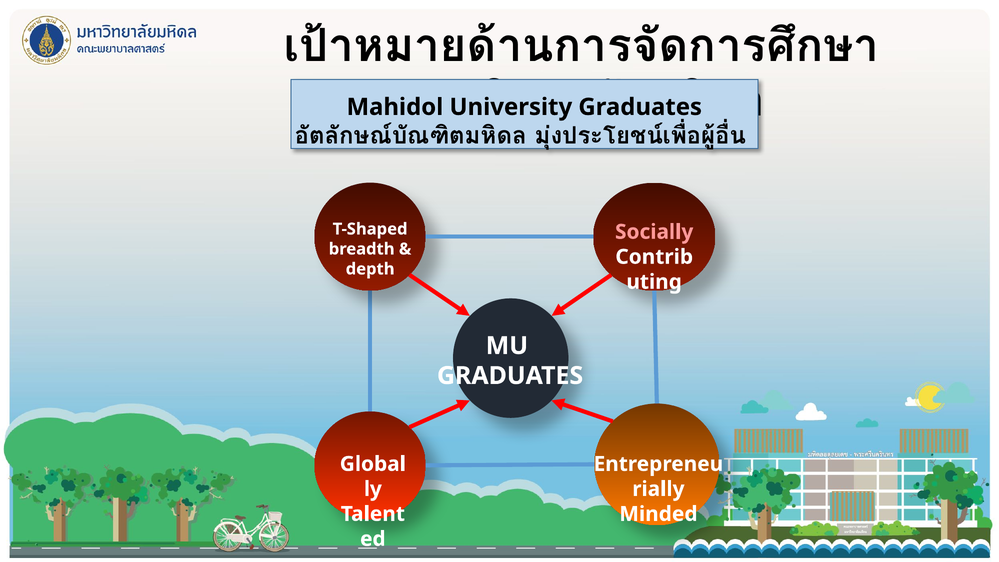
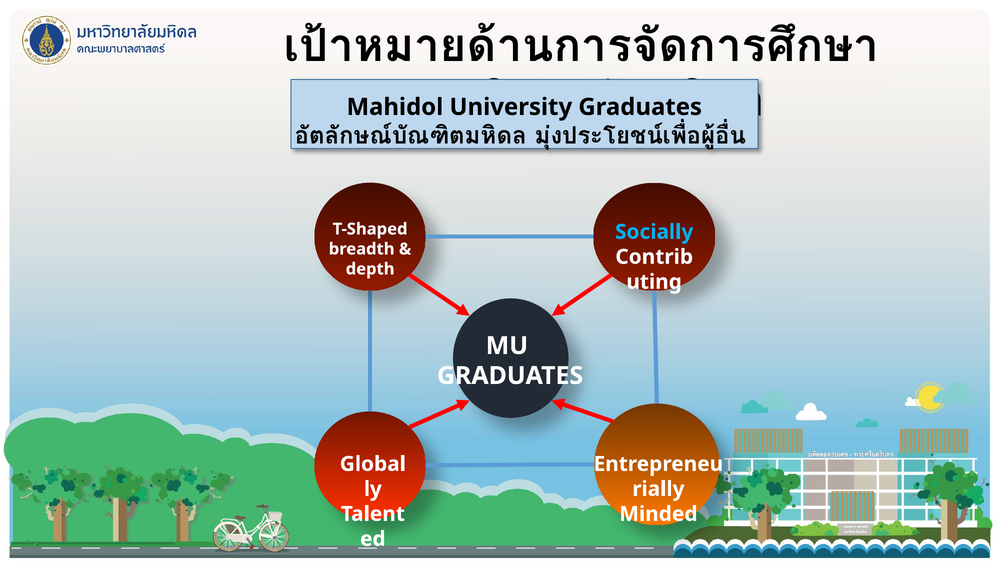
Socially colour: pink -> light blue
